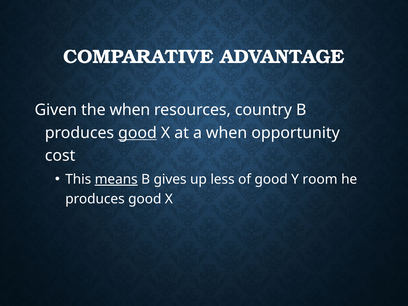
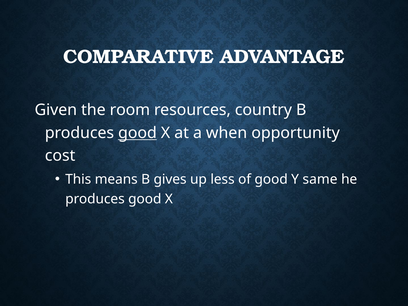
the when: when -> room
means underline: present -> none
room: room -> same
